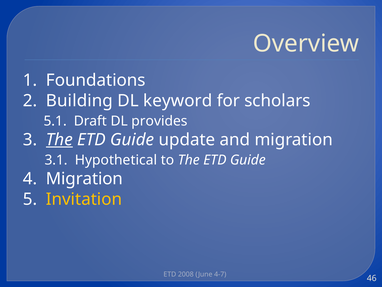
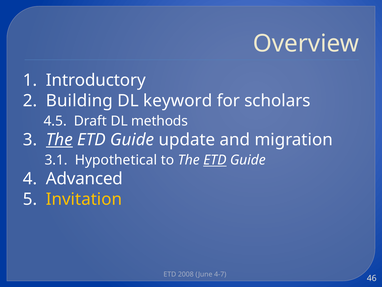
Foundations: Foundations -> Introductory
5.1: 5.1 -> 4.5
provides: provides -> methods
ETD at (215, 160) underline: none -> present
4 Migration: Migration -> Advanced
